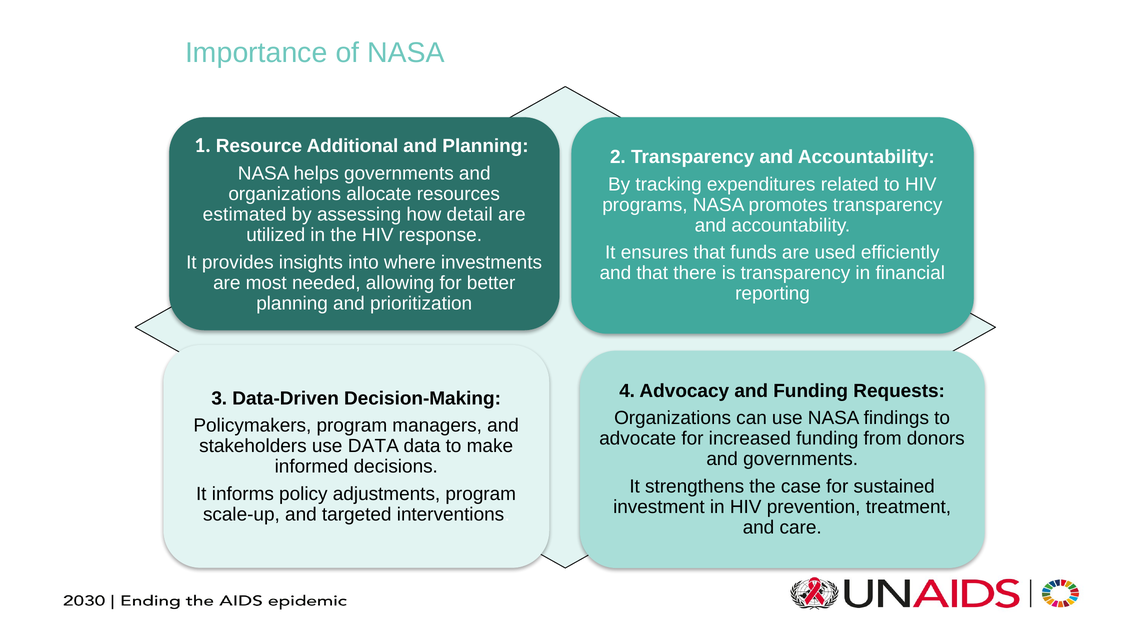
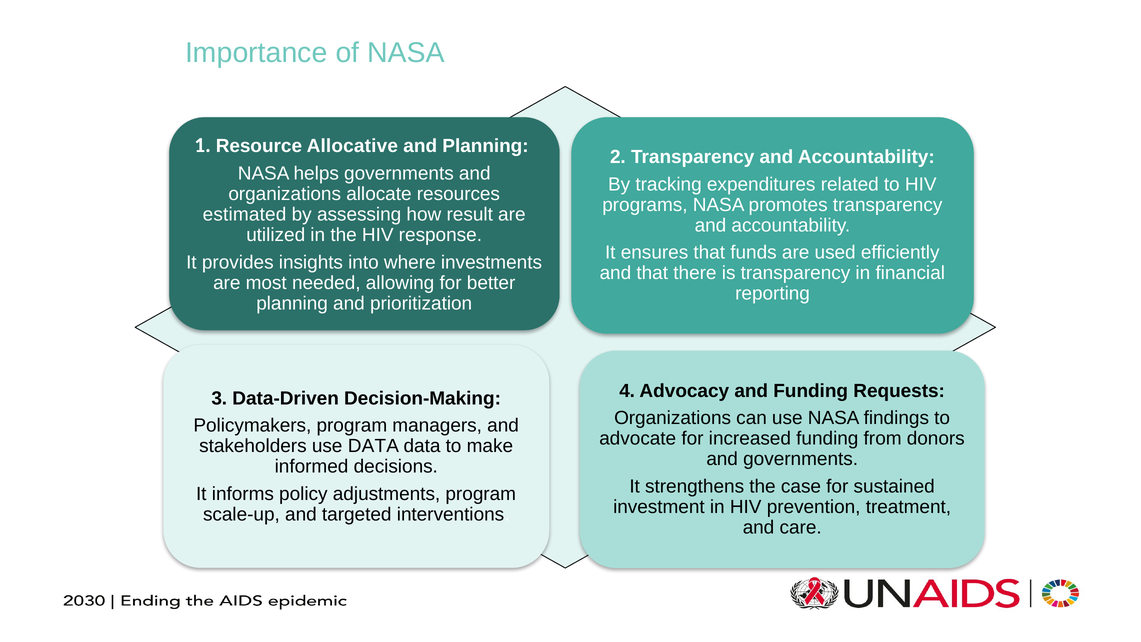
Additional: Additional -> Allocative
detail: detail -> result
